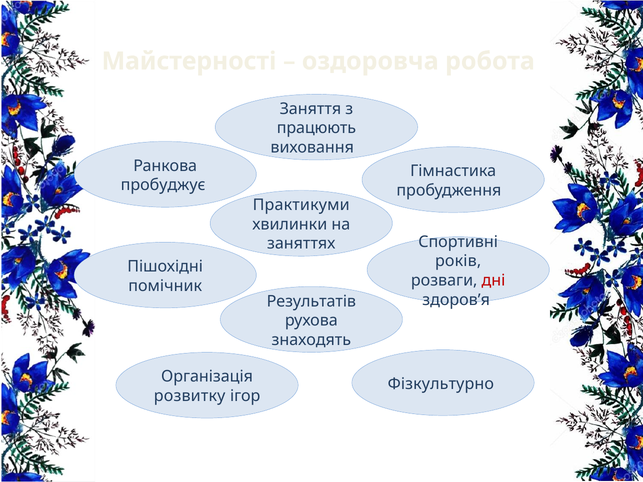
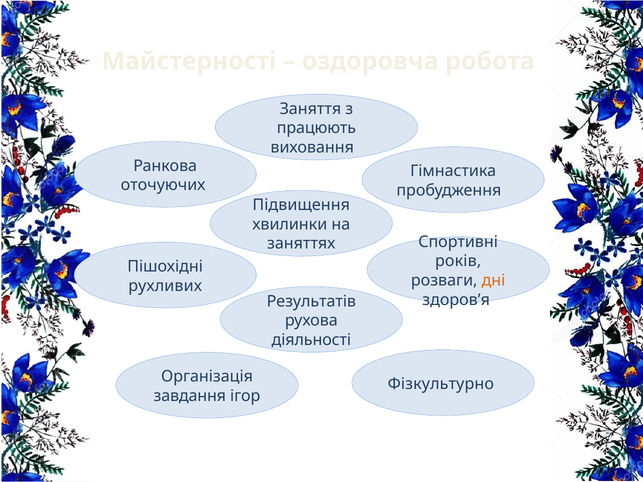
пробуджує: пробуджує -> оточуючих
Практикуми: Практикуми -> Підвищення
дні colour: red -> orange
помічник: помічник -> рухливих
знаходять: знаходять -> діяльності
розвитку: розвитку -> завдання
